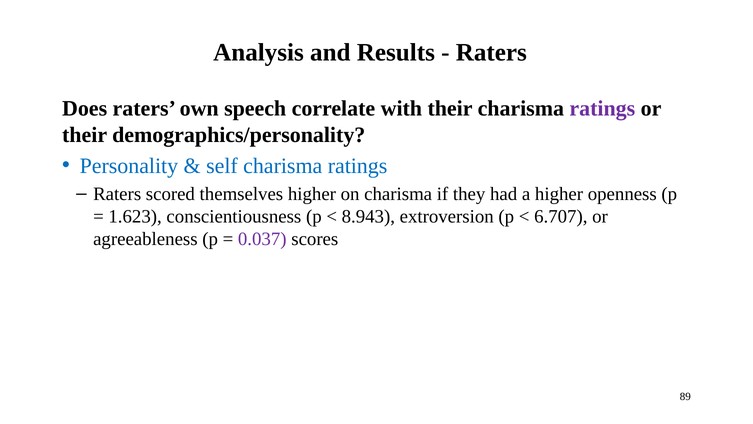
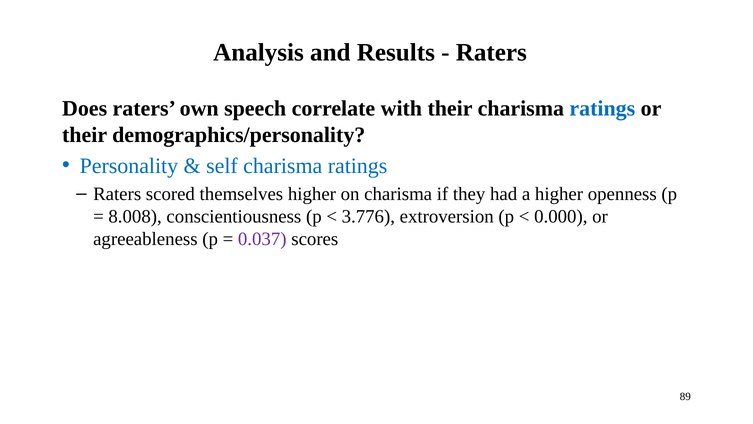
ratings at (602, 109) colour: purple -> blue
1.623: 1.623 -> 8.008
8.943: 8.943 -> 3.776
6.707: 6.707 -> 0.000
